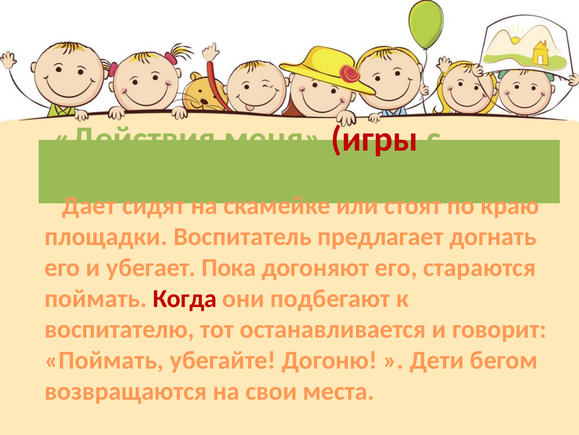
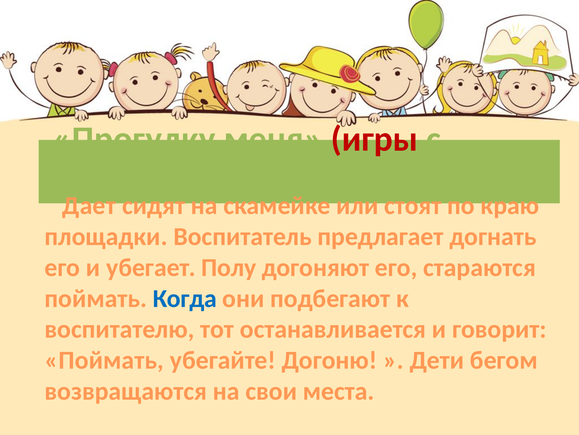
Действия: Действия -> Прогулку
Пока: Пока -> Полу
Когда colour: red -> blue
